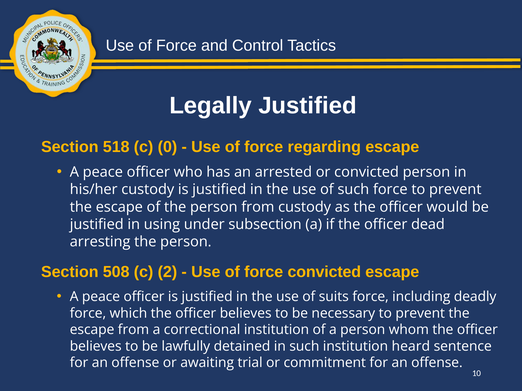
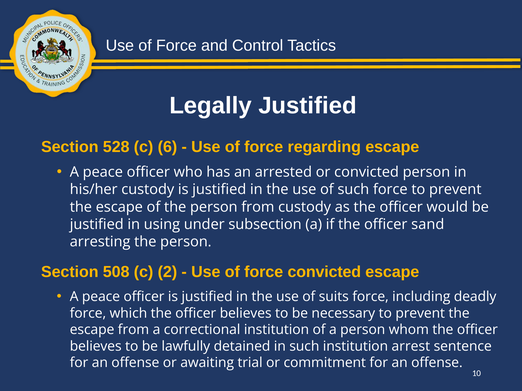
518: 518 -> 528
0: 0 -> 6
dead: dead -> sand
heard: heard -> arrest
